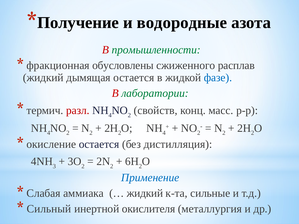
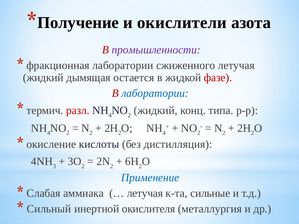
водородные: водородные -> окислители
промышленности colour: green -> purple
фракционная обусловлены: обусловлены -> лаборатории
сжиженного расплав: расплав -> летучая
фазе colour: blue -> red
лаборатории at (155, 93) colour: green -> blue
свойств at (156, 111): свойств -> жидкий
масс: масс -> типа
окисление остается: остается -> кислоты
жидкий at (145, 193): жидкий -> летучая
